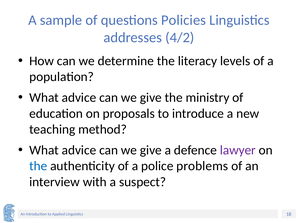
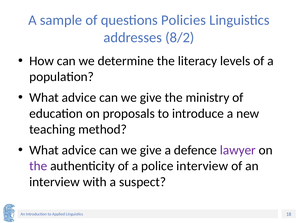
4/2: 4/2 -> 8/2
the at (38, 166) colour: blue -> purple
police problems: problems -> interview
